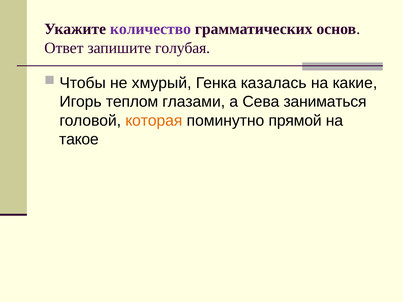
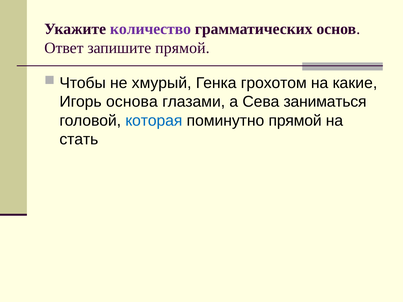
запишите голубая: голубая -> прямой
казалась: казалась -> грохотом
теплом: теплом -> основа
которая colour: orange -> blue
такое: такое -> стать
